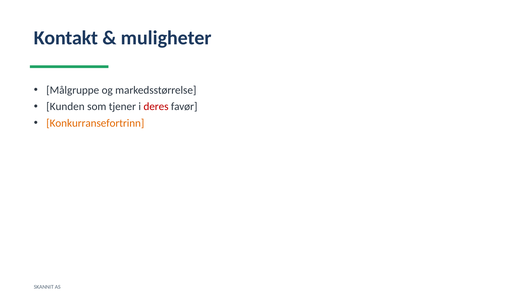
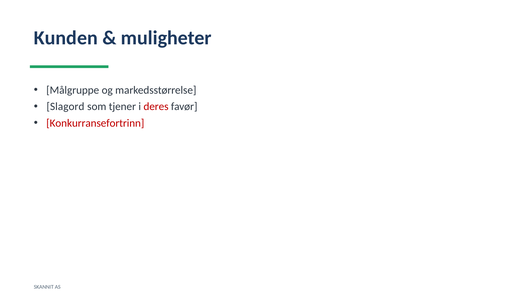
Kontakt: Kontakt -> Kunden
Kunden: Kunden -> Slagord
Konkurransefortrinn colour: orange -> red
